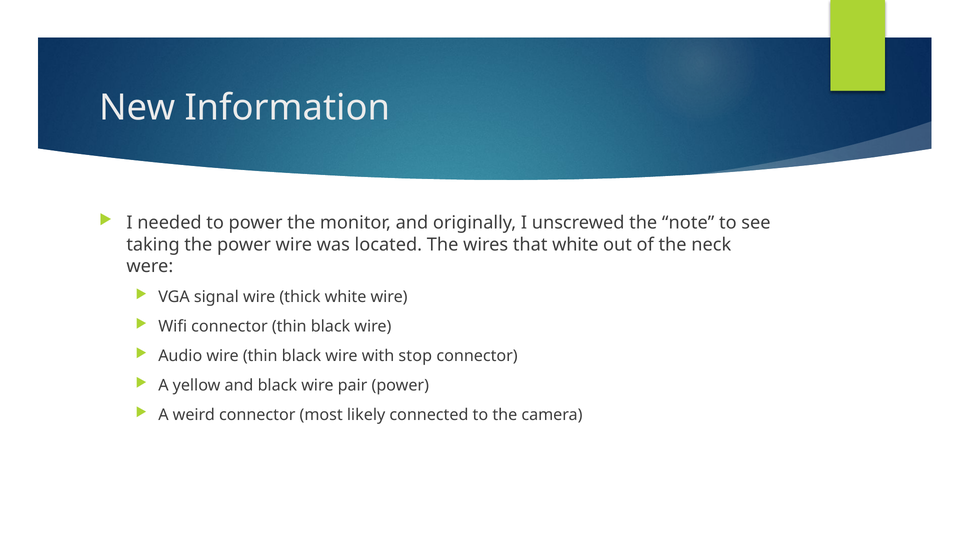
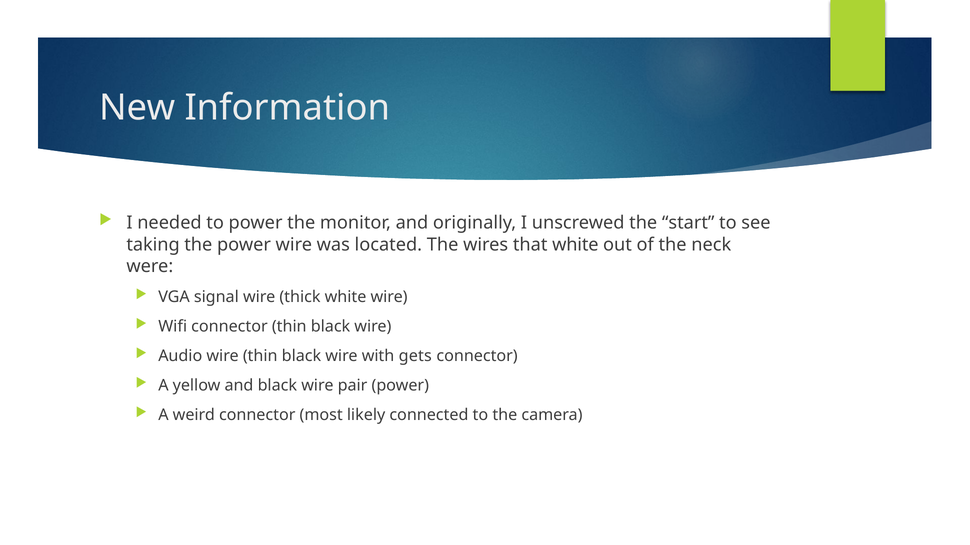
note: note -> start
stop: stop -> gets
